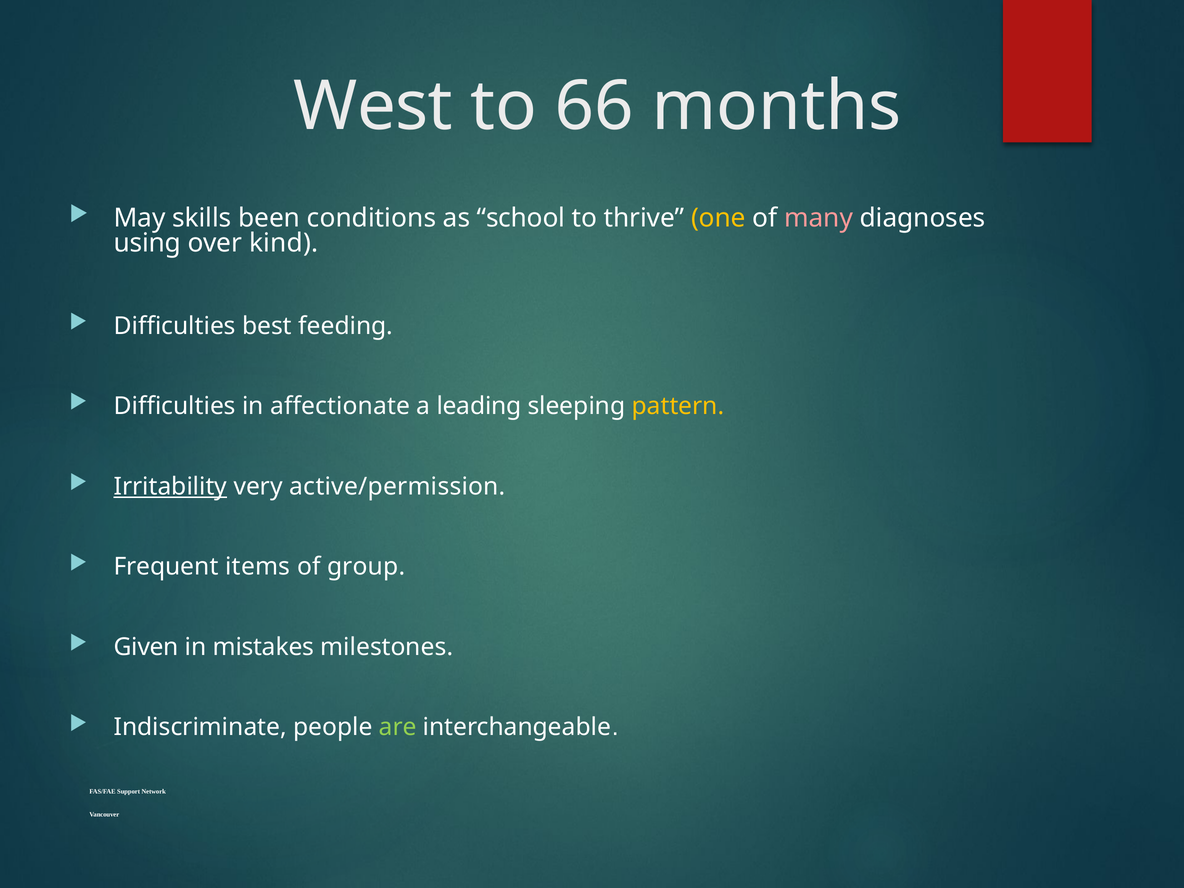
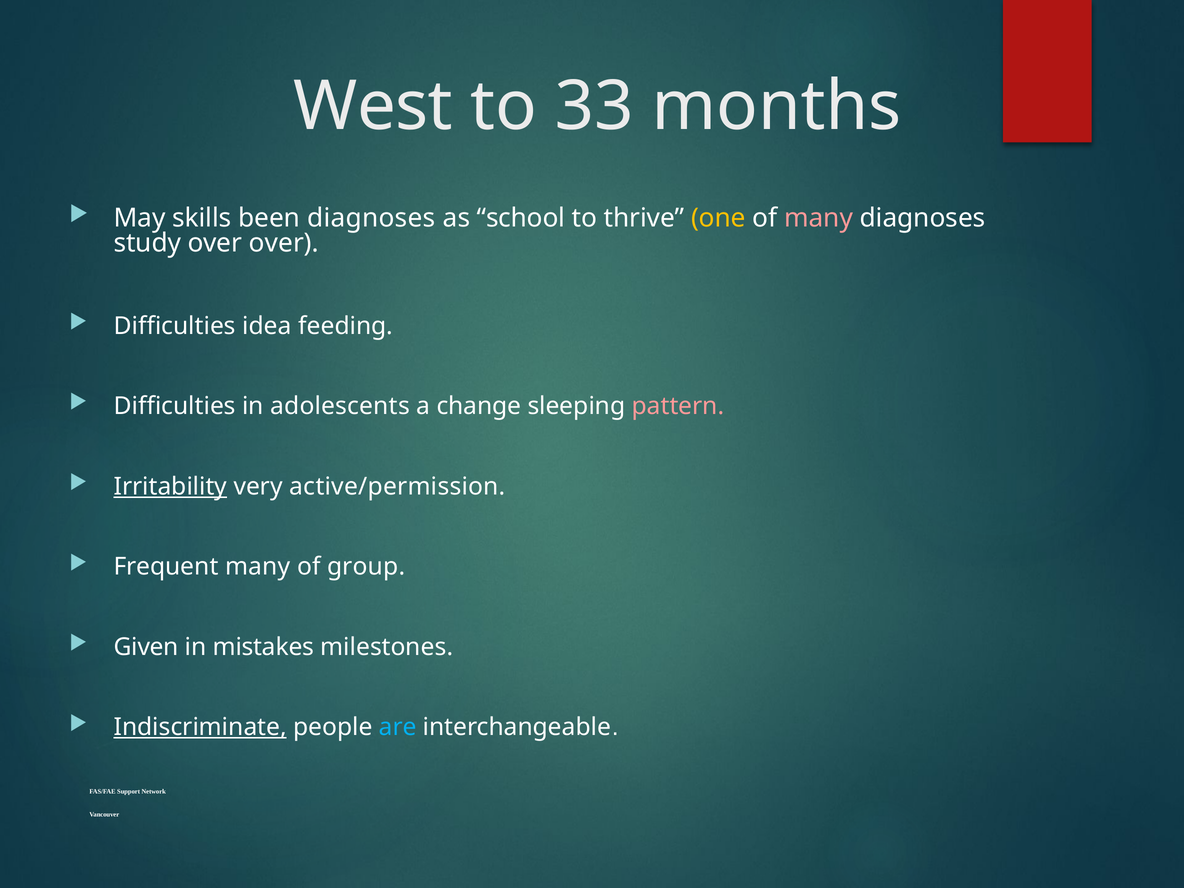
66: 66 -> 33
been conditions: conditions -> diagnoses
using: using -> study
over kind: kind -> over
best: best -> idea
affectionate: affectionate -> adolescents
leading: leading -> change
pattern colour: yellow -> pink
Frequent items: items -> many
Indiscriminate underline: none -> present
are colour: light green -> light blue
